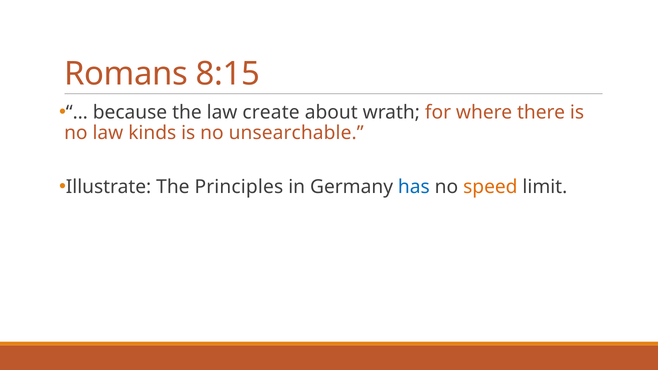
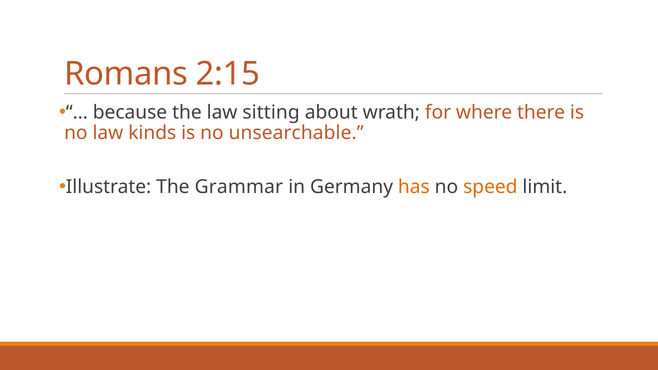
8:15: 8:15 -> 2:15
create: create -> sitting
Principles: Principles -> Grammar
has colour: blue -> orange
